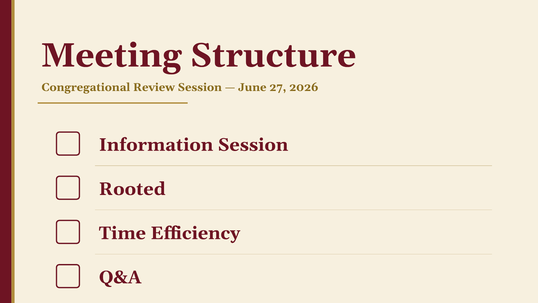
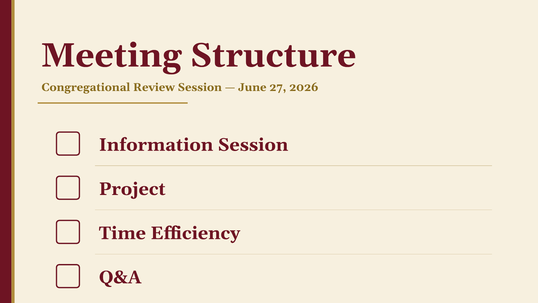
Rooted: Rooted -> Project
